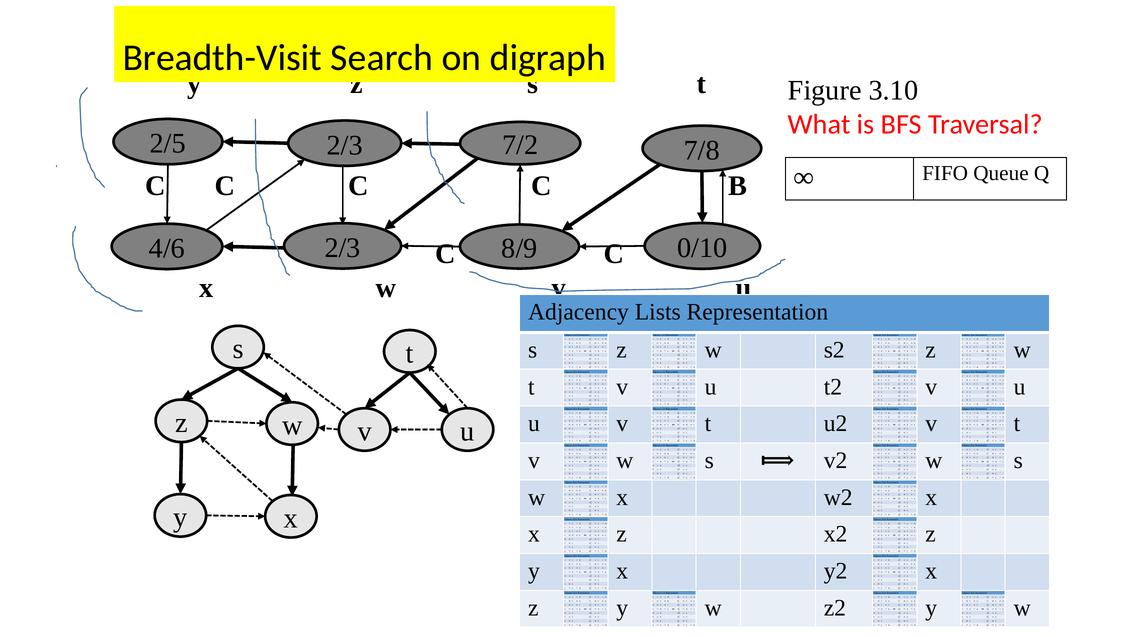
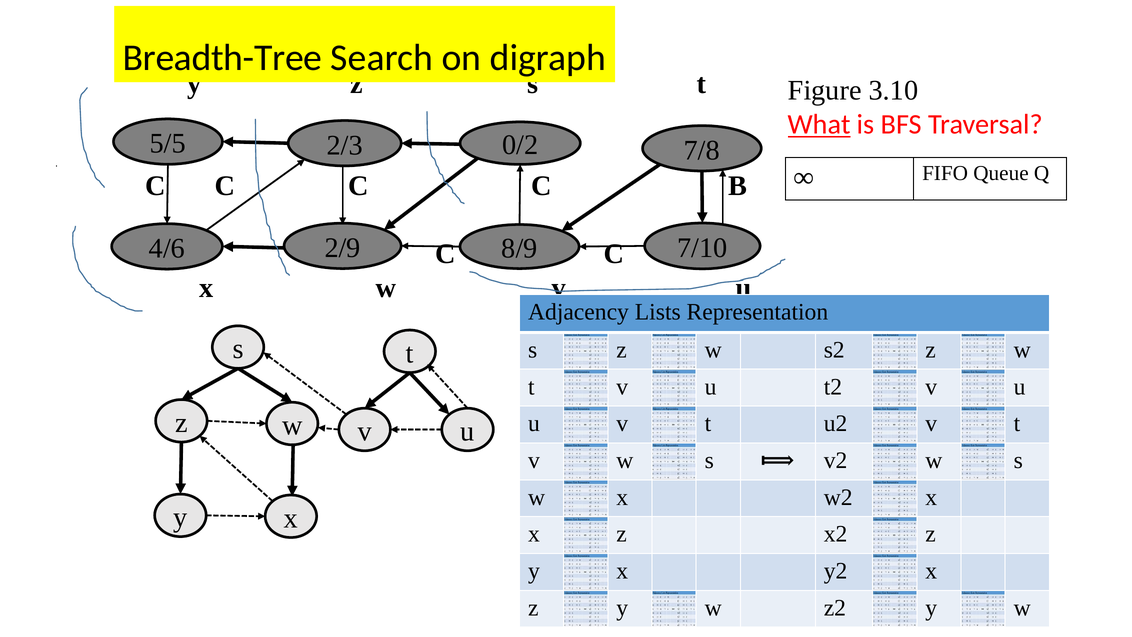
Breadth-Visit: Breadth-Visit -> Breadth-Tree
What underline: none -> present
2/5: 2/5 -> 5/5
7/2: 7/2 -> 0/2
4/6 2/3: 2/3 -> 2/9
0/10: 0/10 -> 7/10
